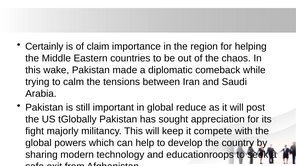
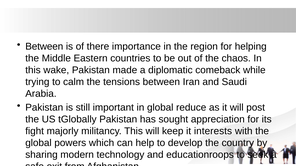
Certainly at (44, 47): Certainly -> Between
claim: claim -> there
compete: compete -> interests
